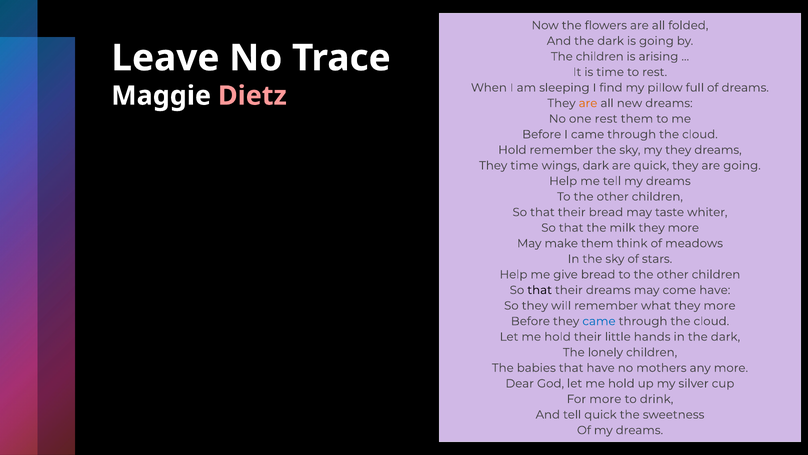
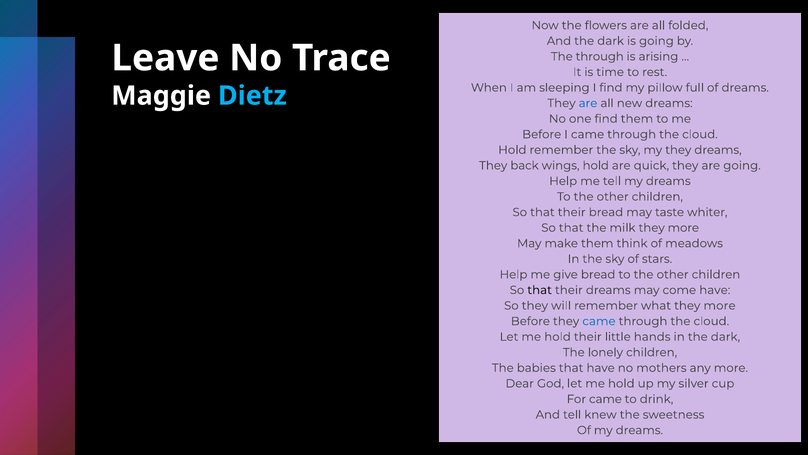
The children: children -> through
Dietz colour: pink -> light blue
are at (588, 103) colour: orange -> blue
one rest: rest -> find
They time: time -> back
wings dark: dark -> hold
For more: more -> came
tell quick: quick -> knew
